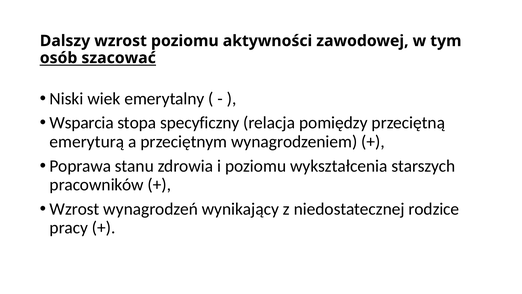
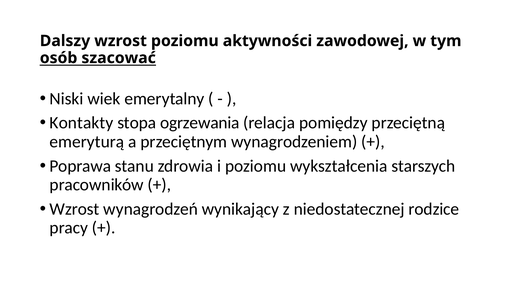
Wsparcia: Wsparcia -> Kontakty
specyficzny: specyficzny -> ogrzewania
